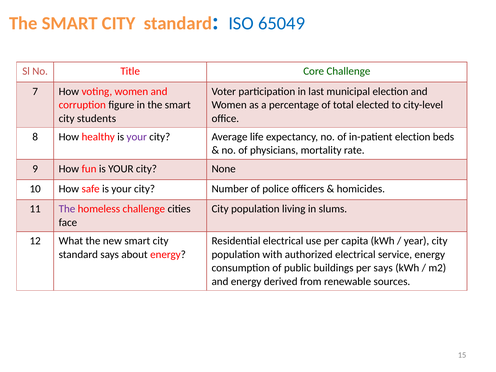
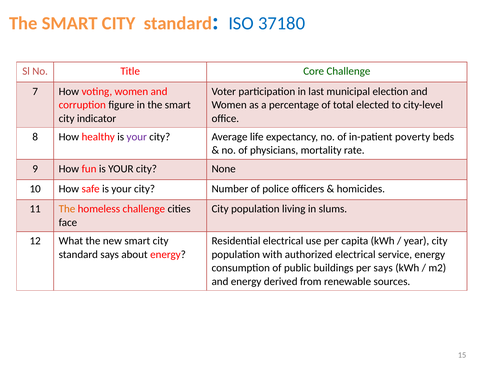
65049: 65049 -> 37180
students: students -> indicator
in-patient election: election -> poverty
The at (67, 209) colour: purple -> orange
